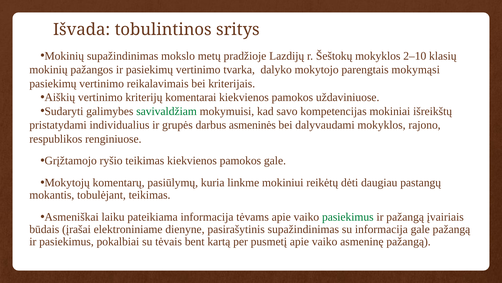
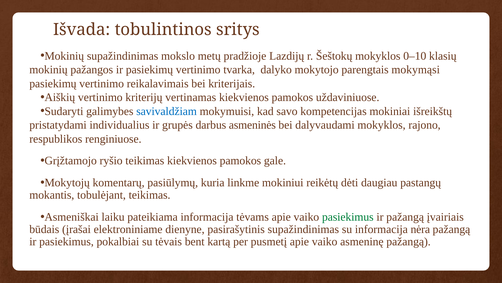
2–10: 2–10 -> 0–10
komentarai: komentarai -> vertinamas
savivaldžiam colour: green -> blue
informacija gale: gale -> nėra
